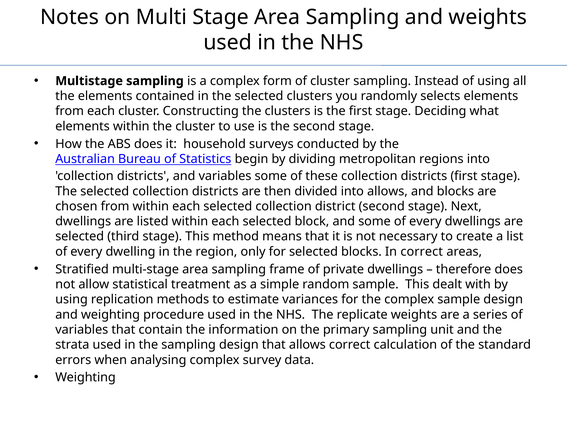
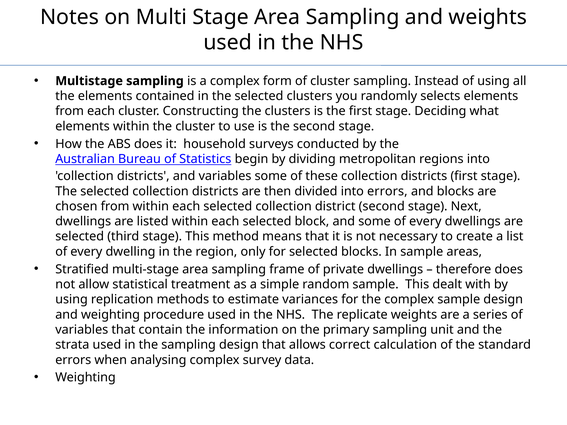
into allows: allows -> errors
In correct: correct -> sample
